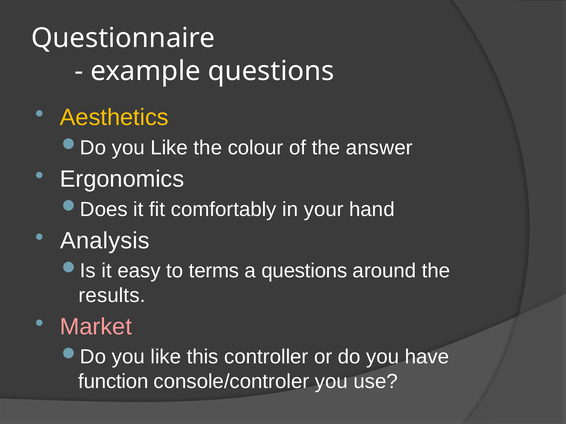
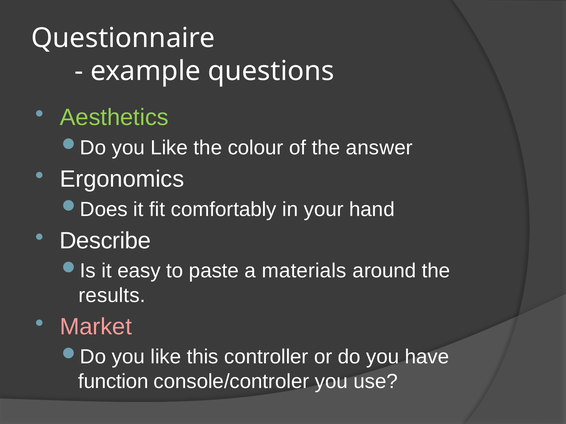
Aesthetics colour: yellow -> light green
Analysis: Analysis -> Describe
terms: terms -> paste
a questions: questions -> materials
